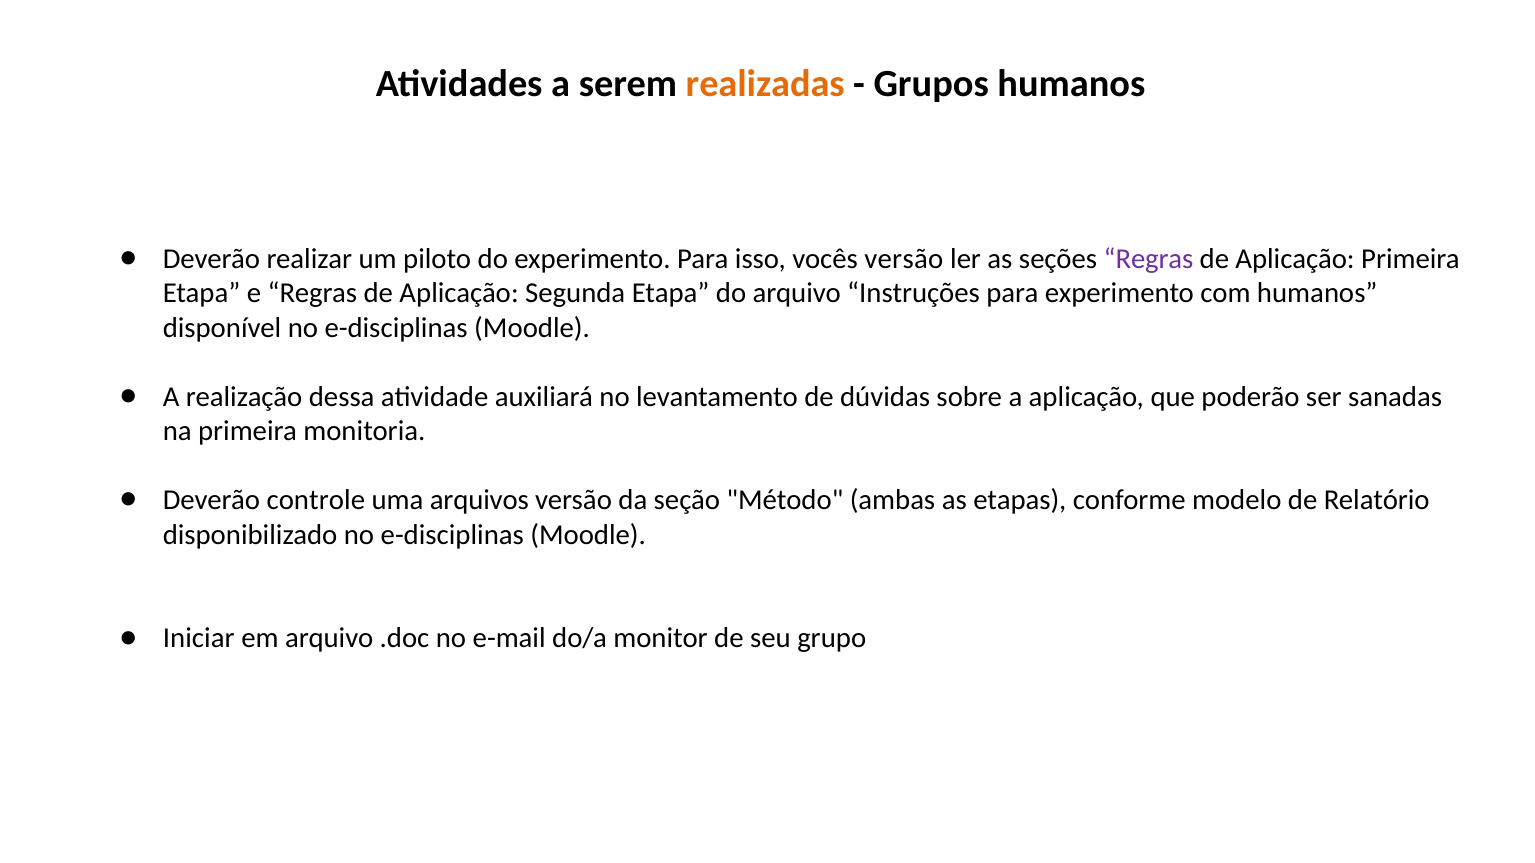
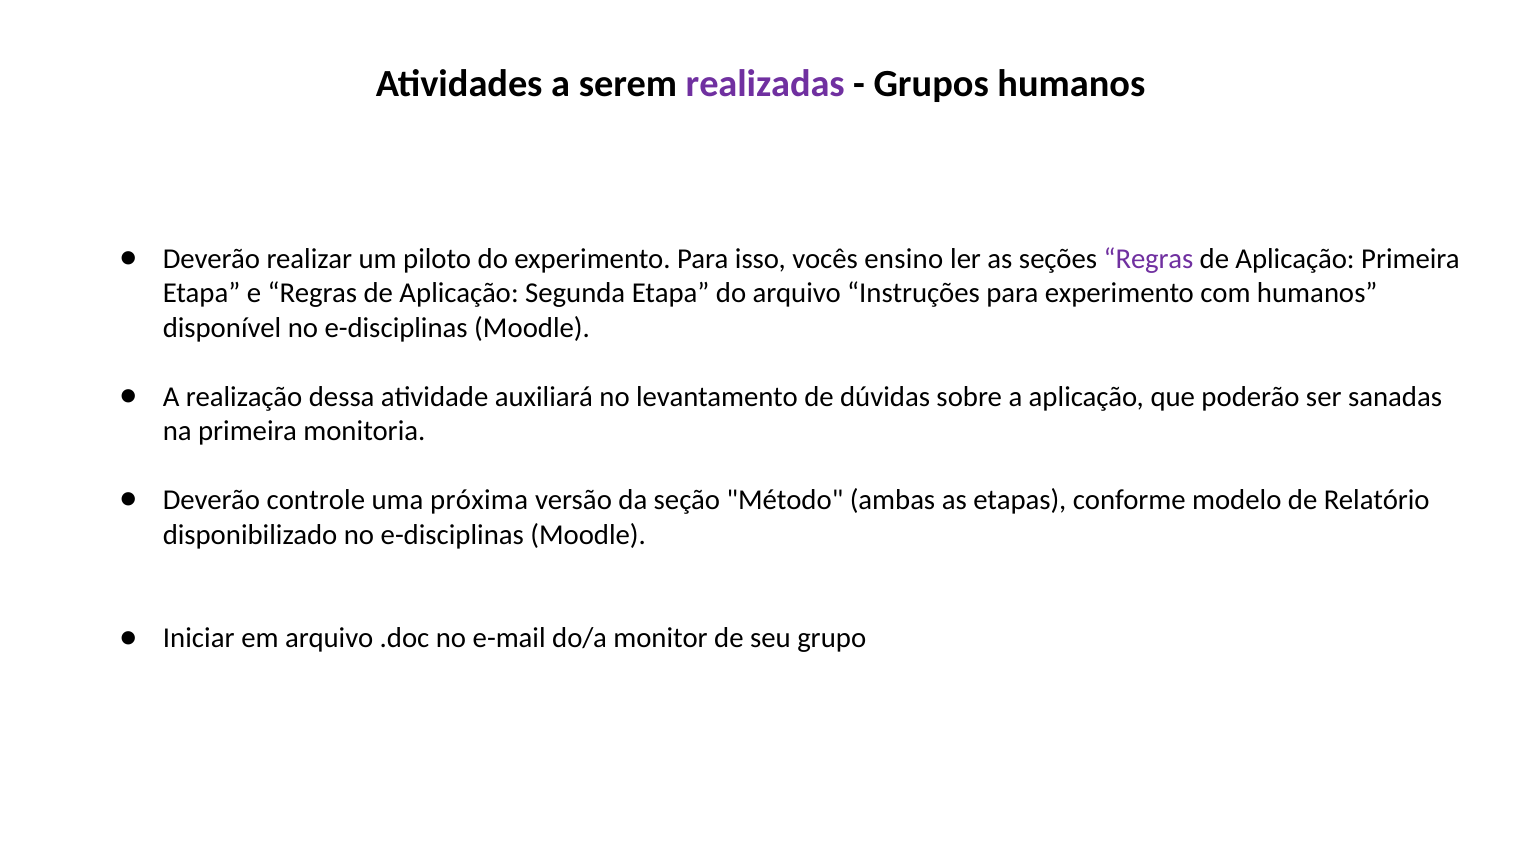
realizadas colour: orange -> purple
vocês versão: versão -> ensino
arquivos: arquivos -> próxima
